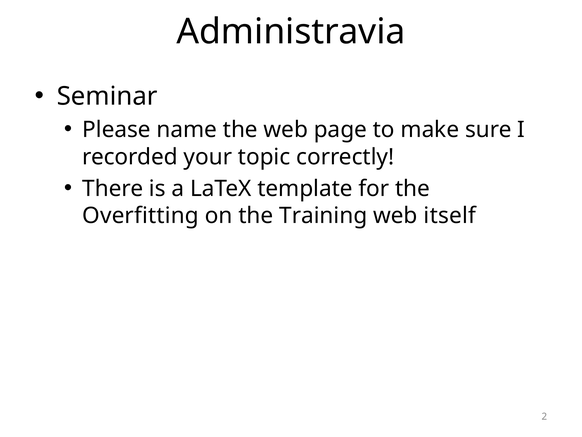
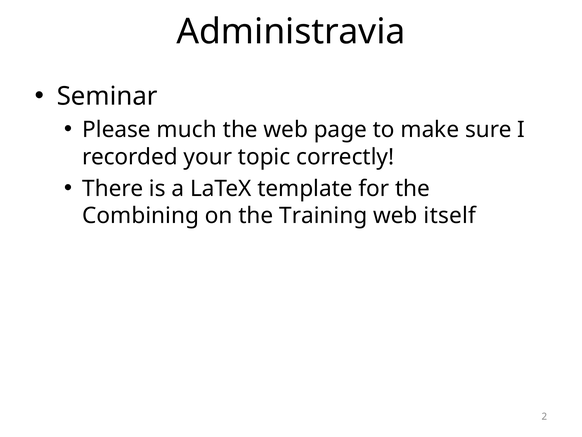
name: name -> much
Overfitting: Overfitting -> Combining
